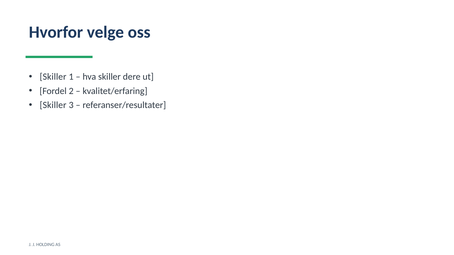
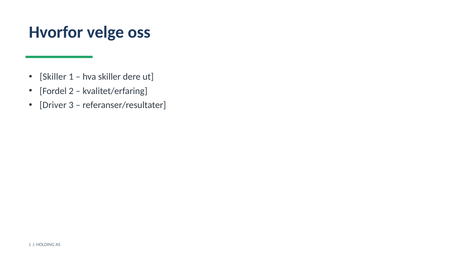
Skiller at (53, 105): Skiller -> Driver
